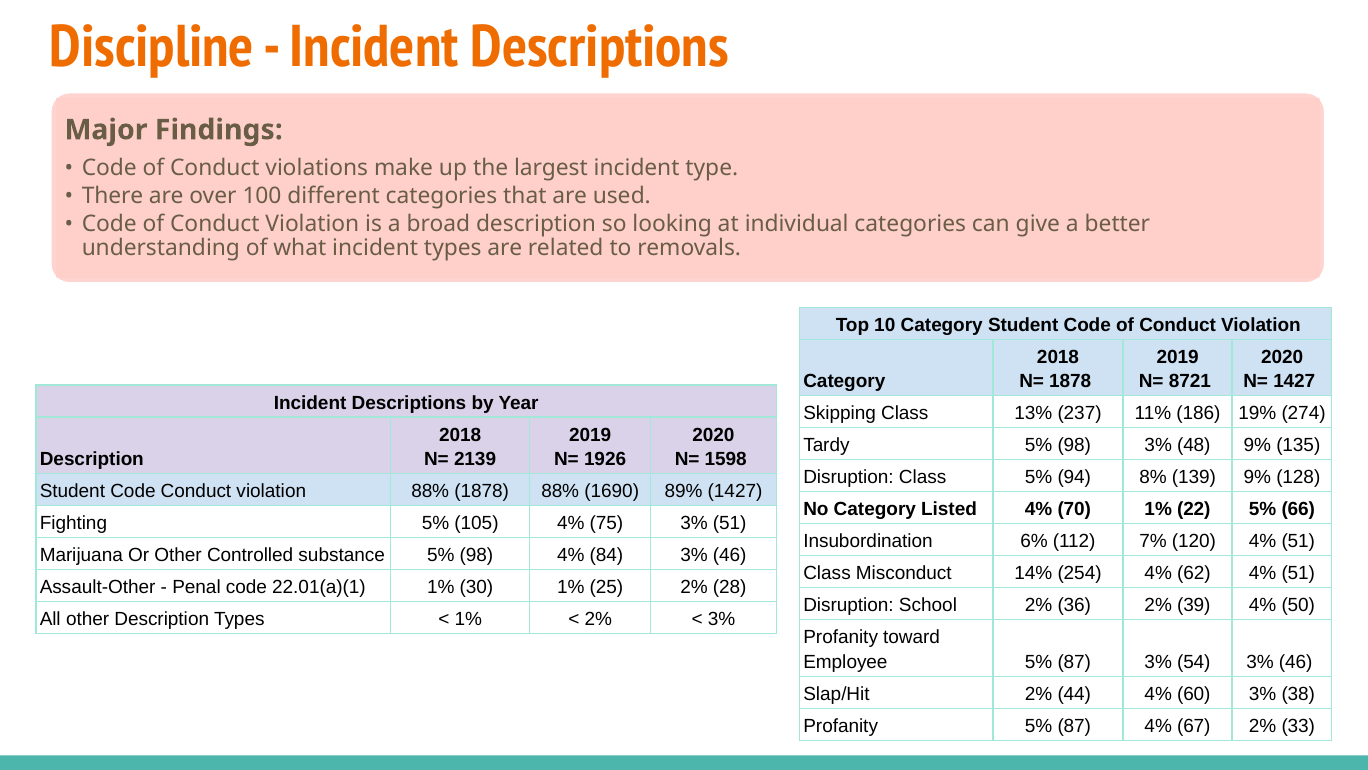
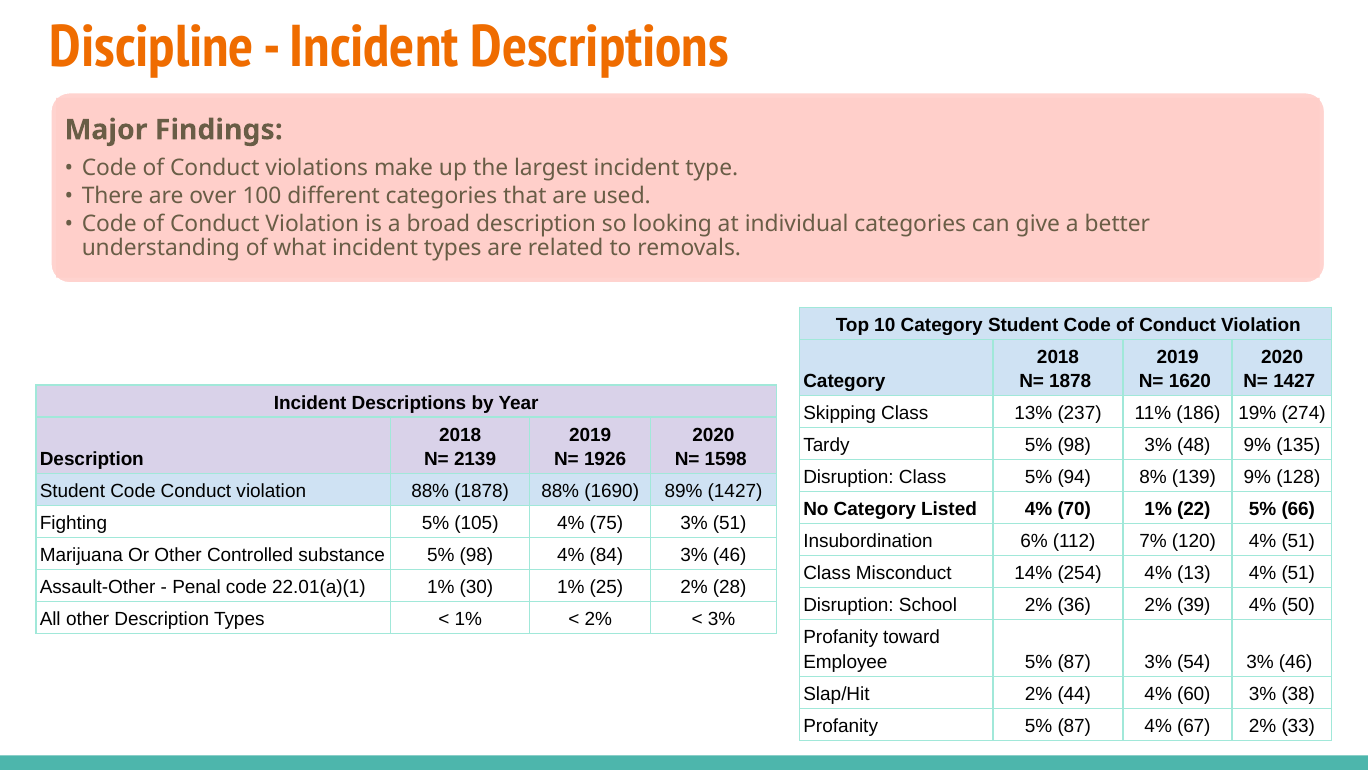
8721: 8721 -> 1620
62: 62 -> 13
